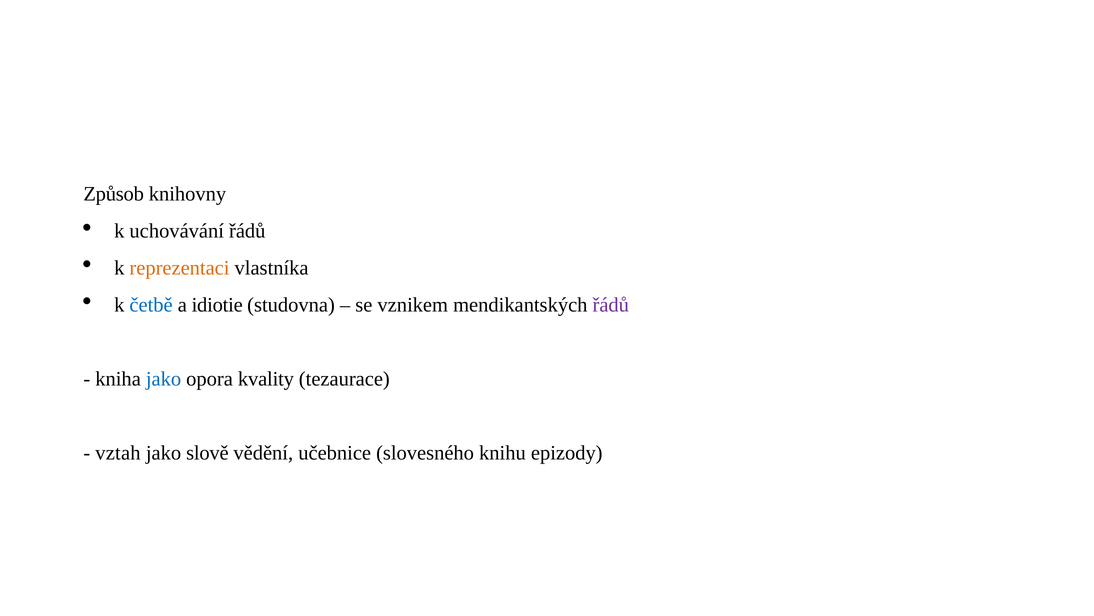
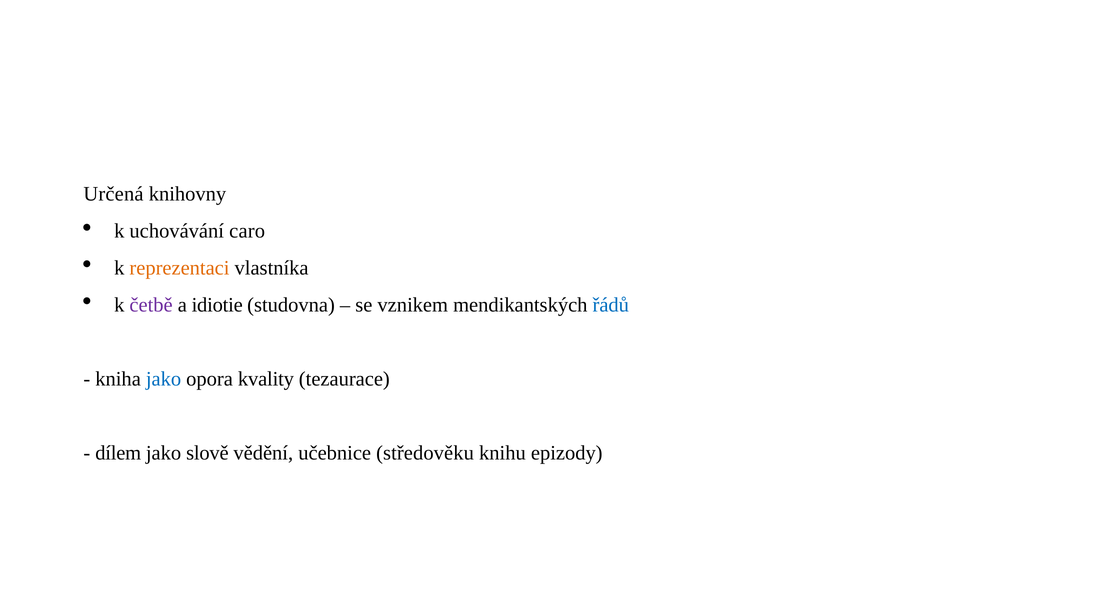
Způsob: Způsob -> Určená
uchovávání řádů: řádů -> caro
četbě colour: blue -> purple
řádů at (611, 305) colour: purple -> blue
vztah: vztah -> dílem
slovesného: slovesného -> středověku
